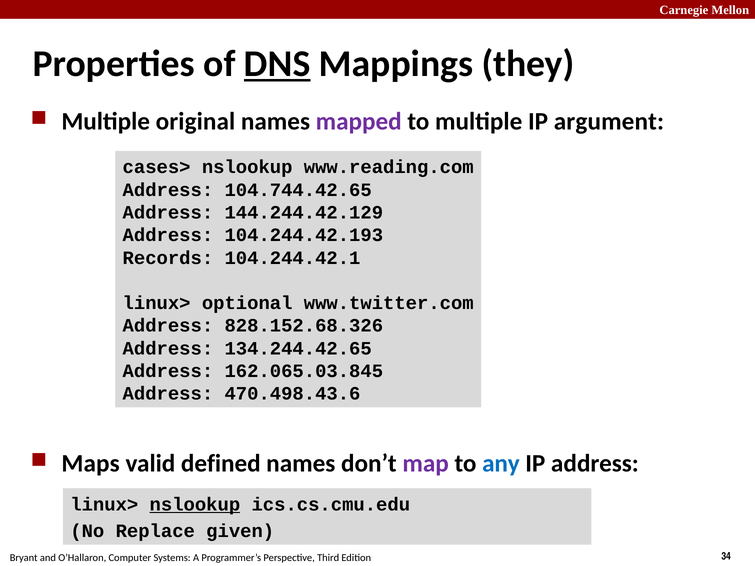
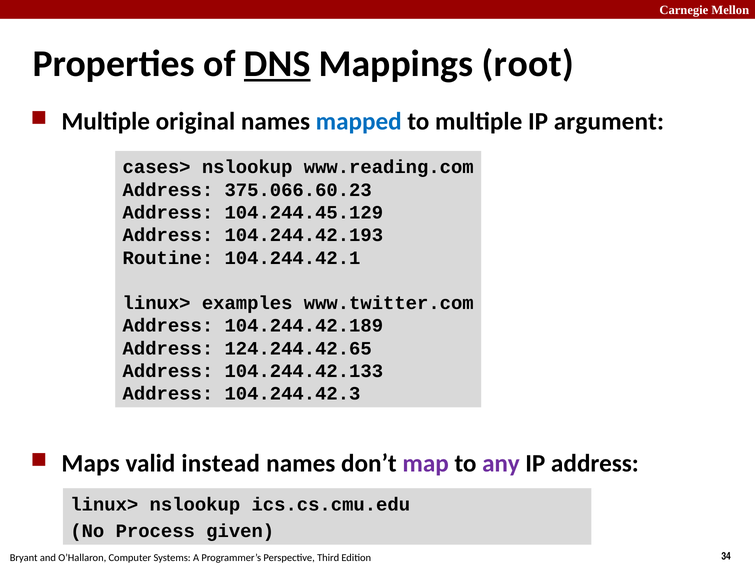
they: they -> root
mapped colour: purple -> blue
104.744.42.65: 104.744.42.65 -> 375.066.60.23
144.244.42.129: 144.244.42.129 -> 104.244.45.129
Records: Records -> Routine
optional: optional -> examples
828.152.68.326: 828.152.68.326 -> 104.244.42.189
134.244.42.65: 134.244.42.65 -> 124.244.42.65
162.065.03.845: 162.065.03.845 -> 104.244.42.133
470.498.43.6: 470.498.43.6 -> 104.244.42.3
defined: defined -> instead
any colour: blue -> purple
nslookup at (195, 505) underline: present -> none
Replace: Replace -> Process
